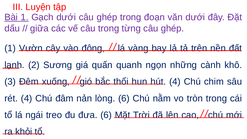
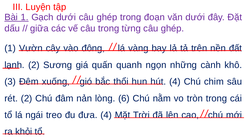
rét 4: 4 -> 2
đưa 6: 6 -> 4
